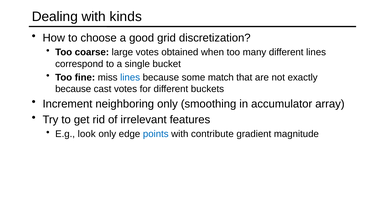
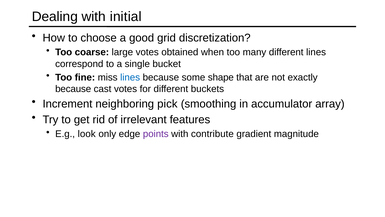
kinds: kinds -> initial
match: match -> shape
neighboring only: only -> pick
points colour: blue -> purple
